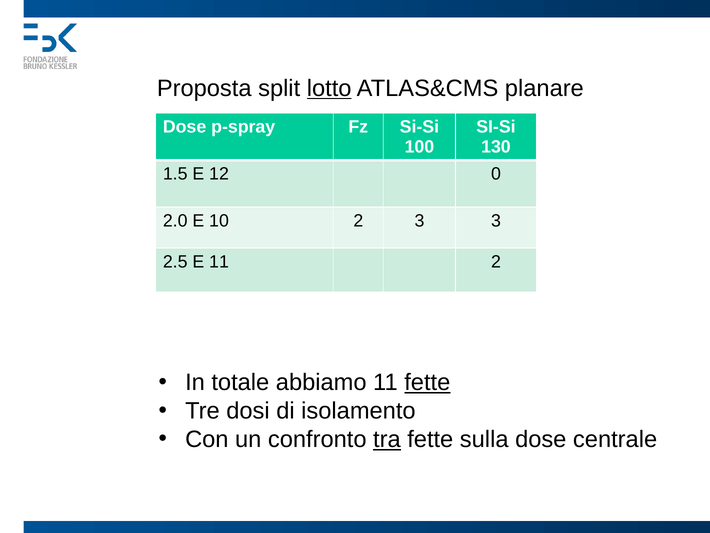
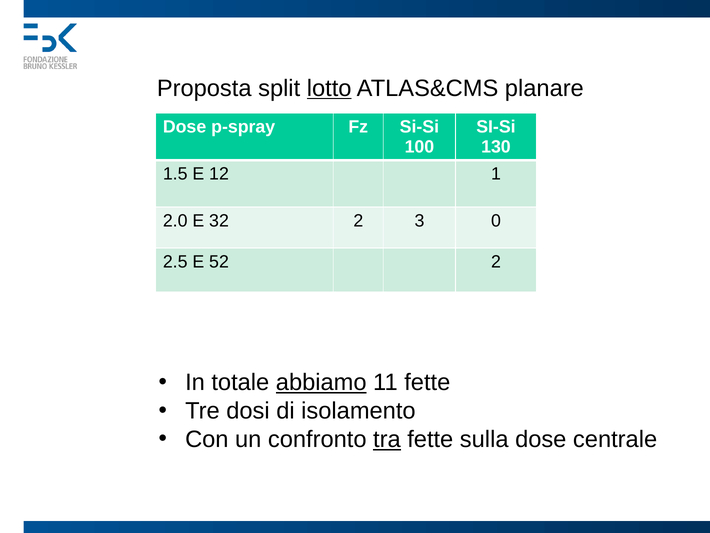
0: 0 -> 1
10: 10 -> 32
3 3: 3 -> 0
E 11: 11 -> 52
abbiamo underline: none -> present
fette at (427, 382) underline: present -> none
